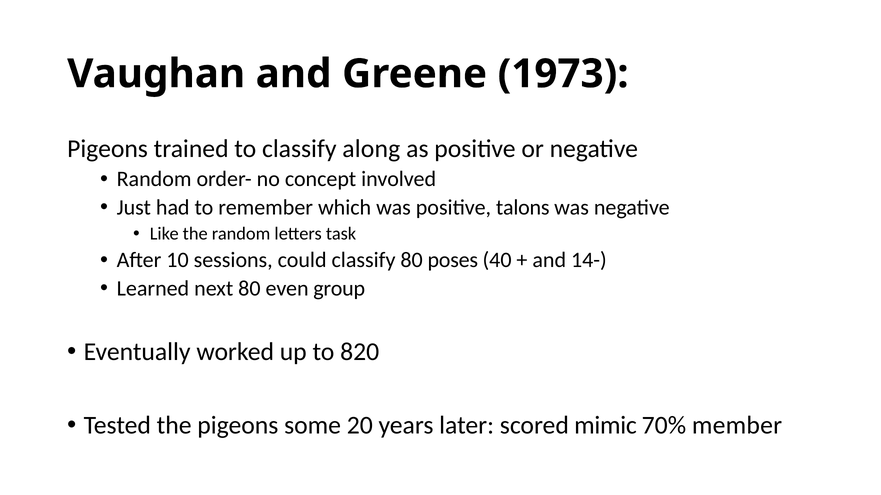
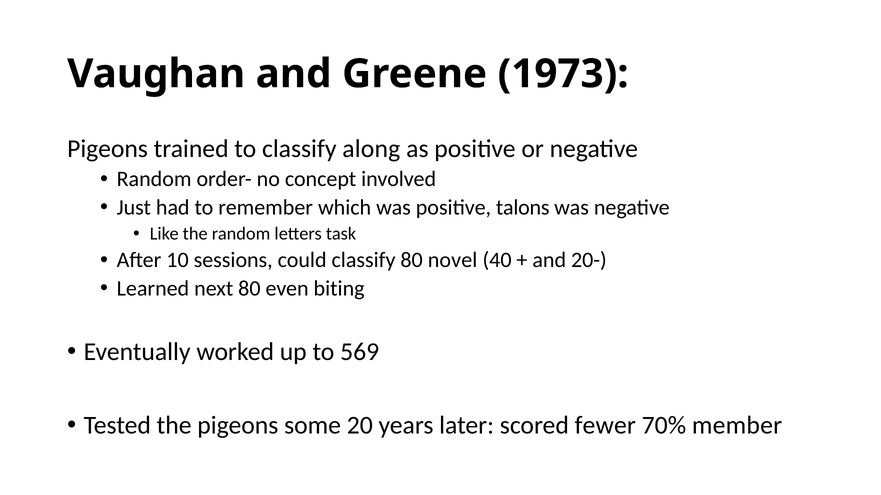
poses: poses -> novel
14-: 14- -> 20-
group: group -> biting
820: 820 -> 569
mimic: mimic -> fewer
